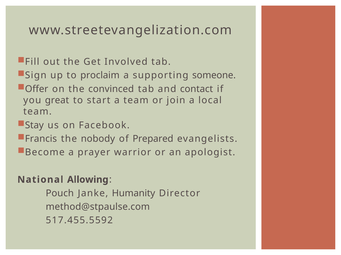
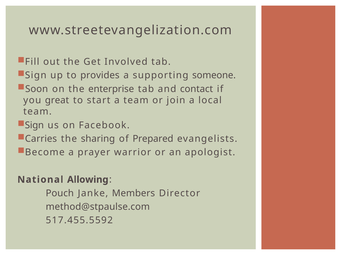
proclaim: proclaim -> provides
Offer: Offer -> Soon
convinced: convinced -> enterprise
Stay at (34, 126): Stay -> Sign
Francis: Francis -> Carries
nobody: nobody -> sharing
Humanity: Humanity -> Members
